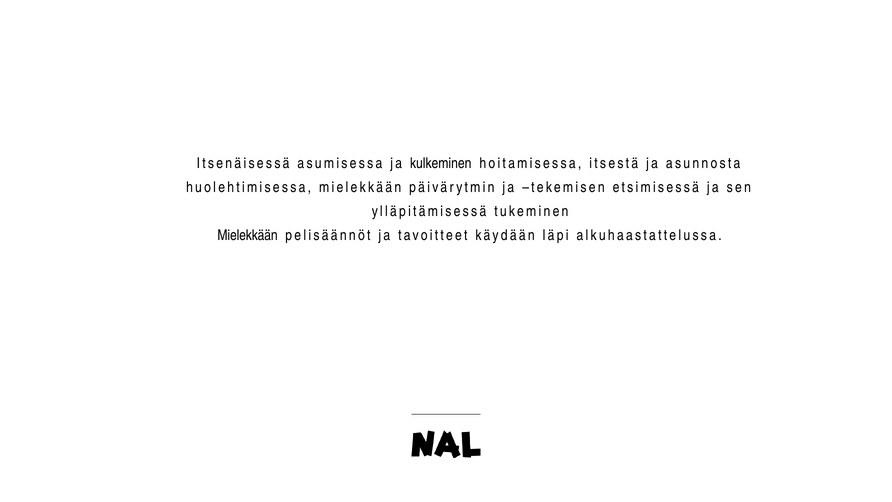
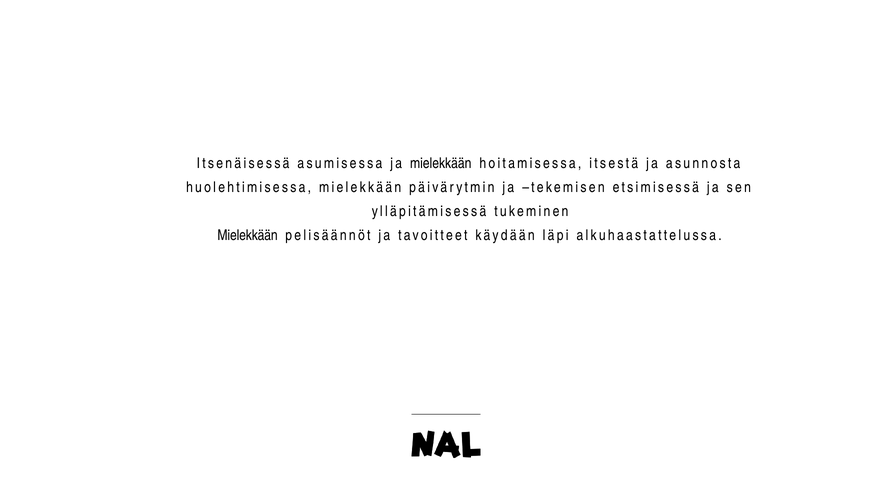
ja kulkeminen: kulkeminen -> mielekkään
